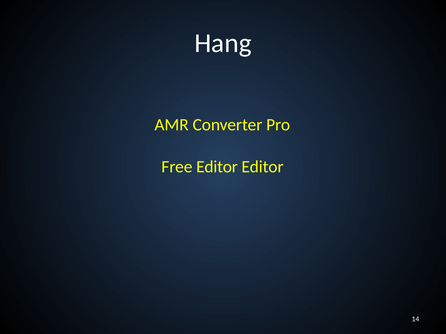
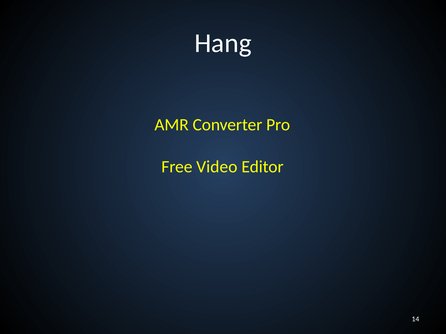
Free Editor: Editor -> Video
